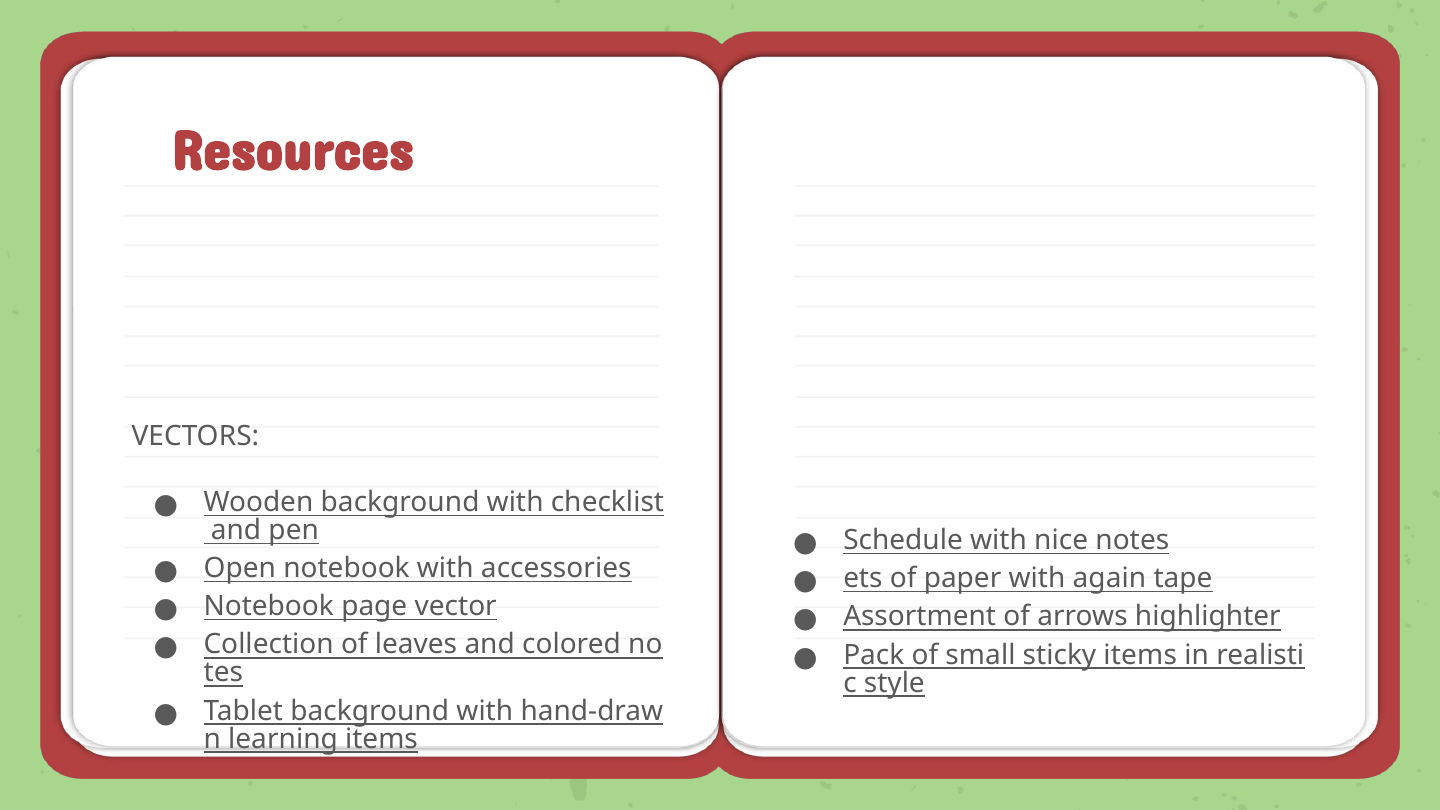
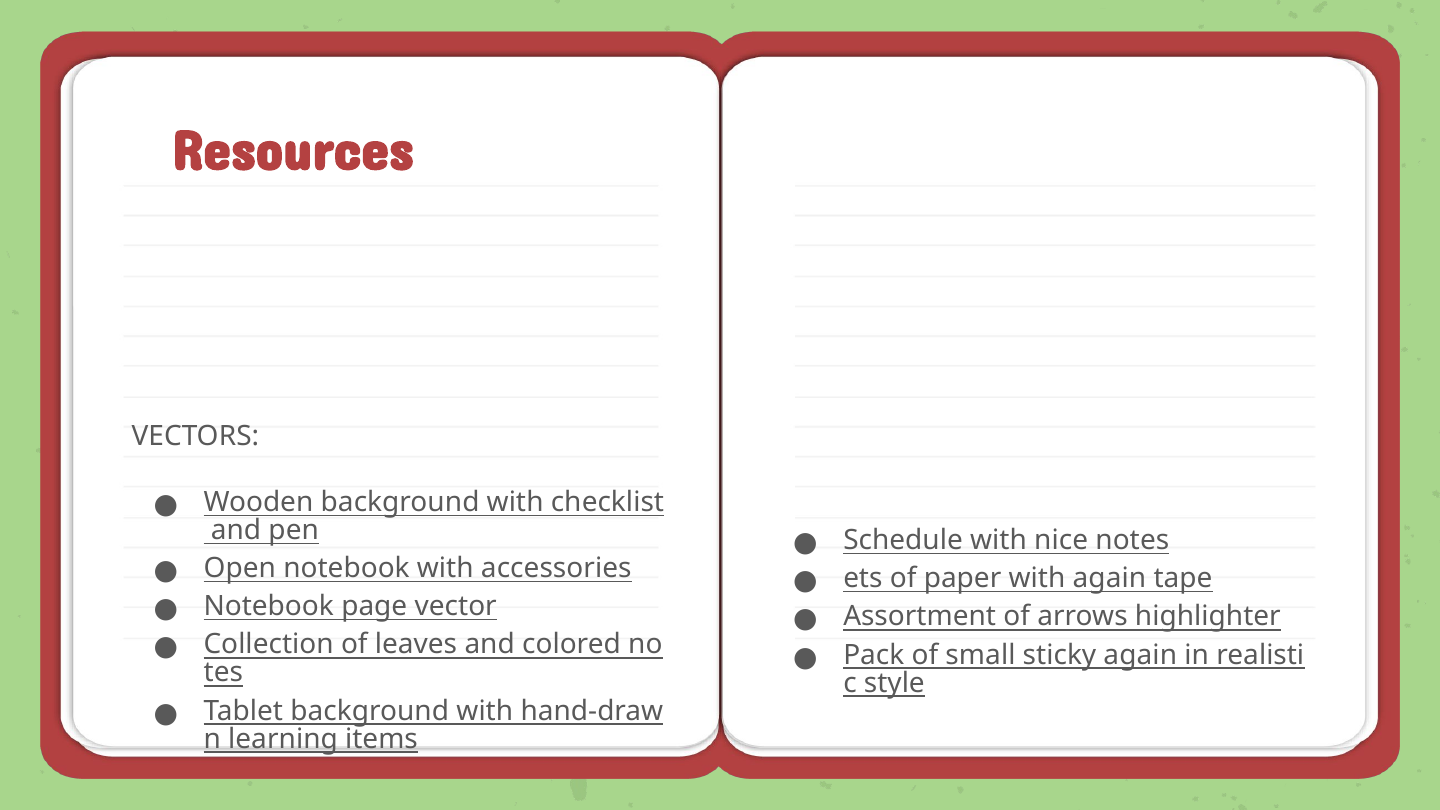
sticky items: items -> again
